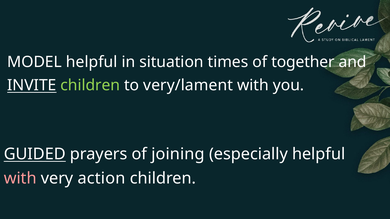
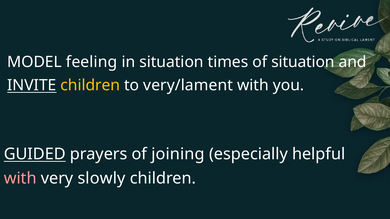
MODEL helpful: helpful -> feeling
of together: together -> situation
children at (90, 85) colour: light green -> yellow
action: action -> slowly
